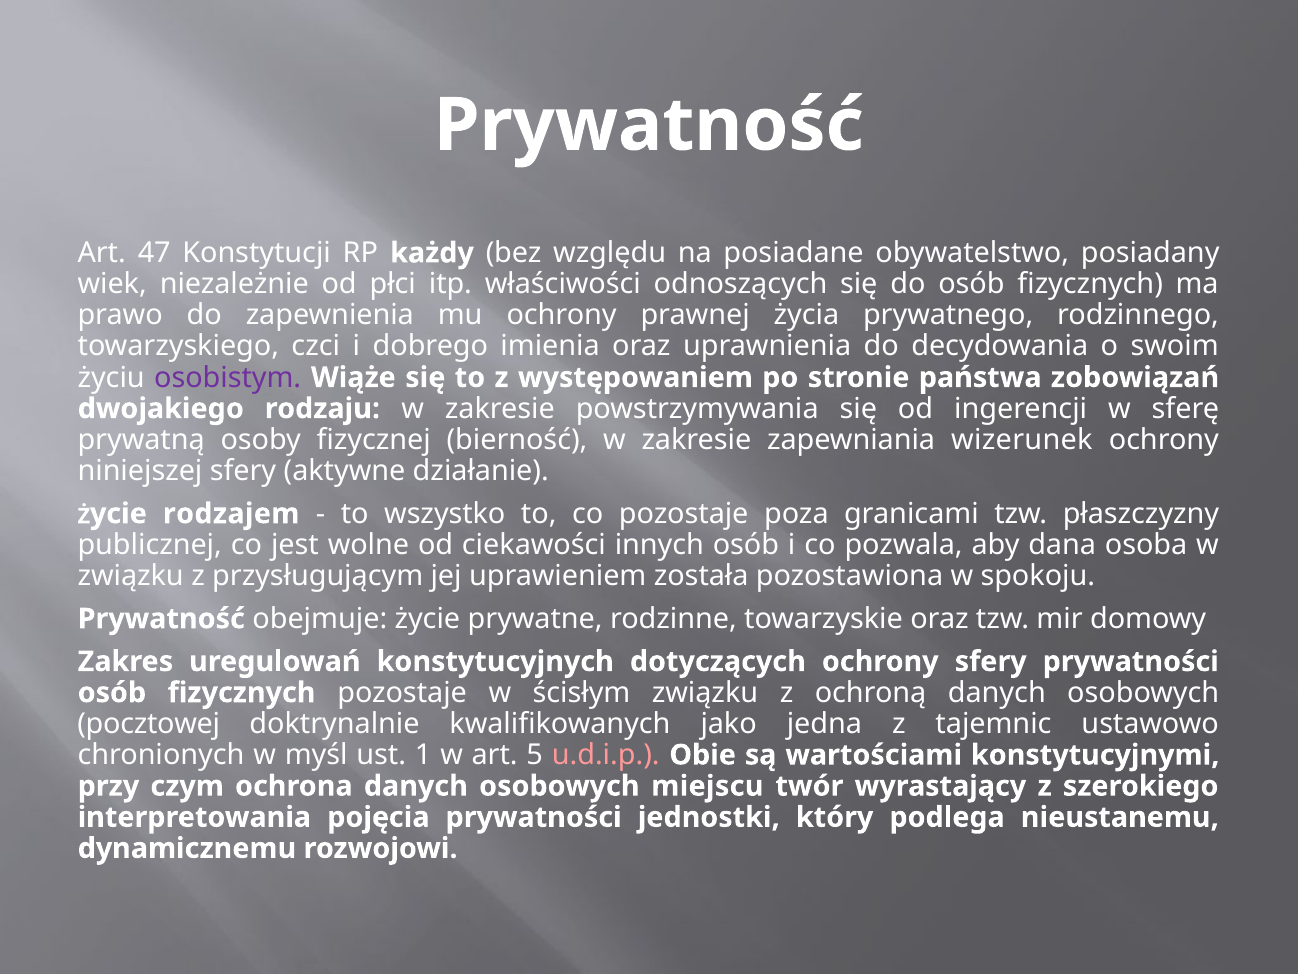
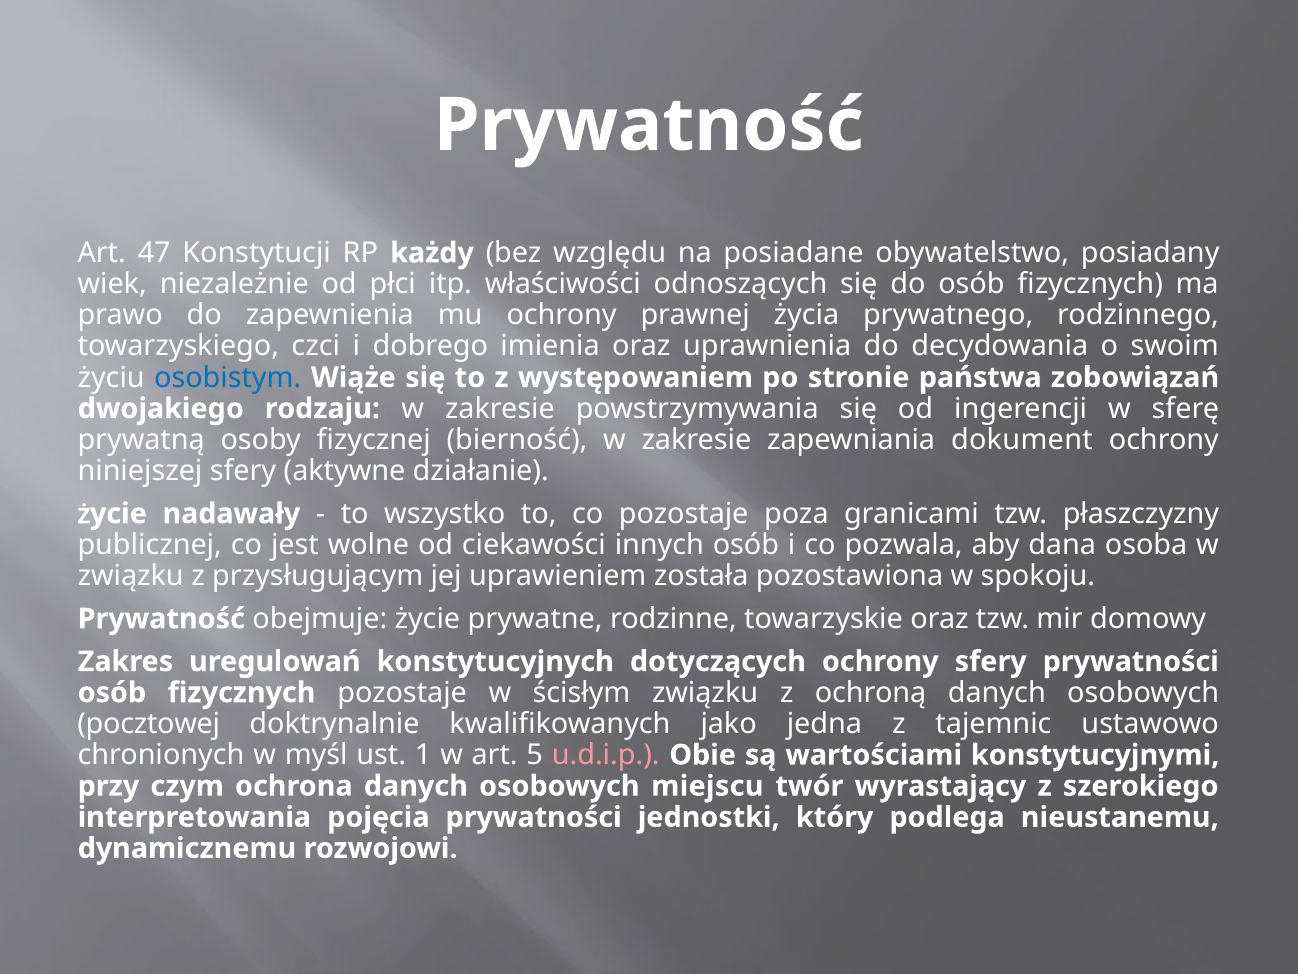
osobistym colour: purple -> blue
wizerunek: wizerunek -> dokument
rodzajem: rodzajem -> nadawały
